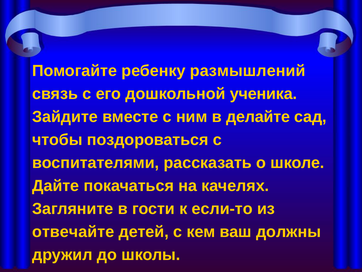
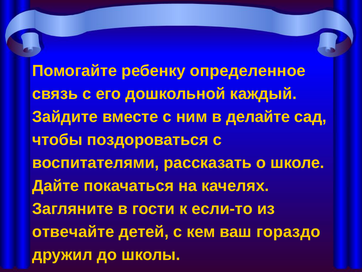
размышлений: размышлений -> определенное
ученика: ученика -> каждый
должны: должны -> гораздо
